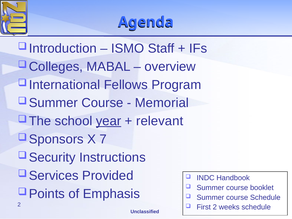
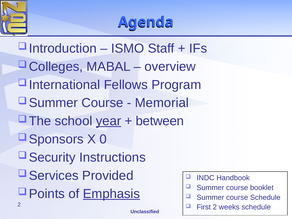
relevant: relevant -> between
7: 7 -> 0
Emphasis underline: none -> present
